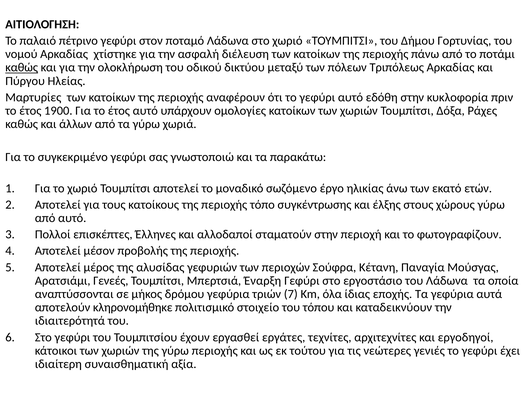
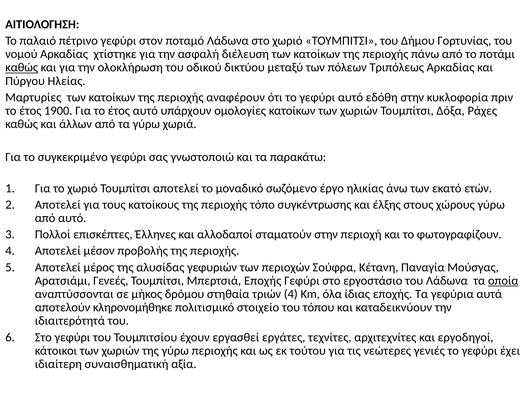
Μπερτσιά Έναρξη: Έναρξη -> Εποχής
οποία underline: none -> present
δρόμου γεφύρια: γεφύρια -> στηθαία
τριών 7: 7 -> 4
